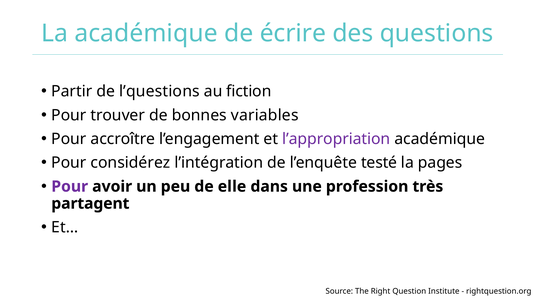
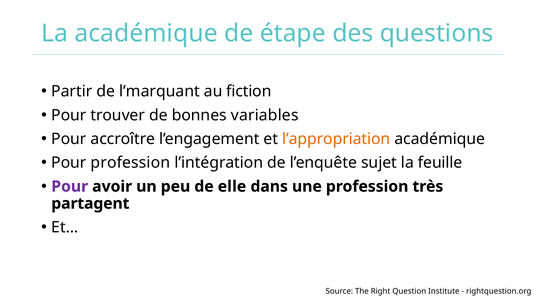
écrire: écrire -> étape
l’questions: l’questions -> l’marquant
l’appropriation colour: purple -> orange
Pour considérez: considérez -> profession
testé: testé -> sujet
pages: pages -> feuille
